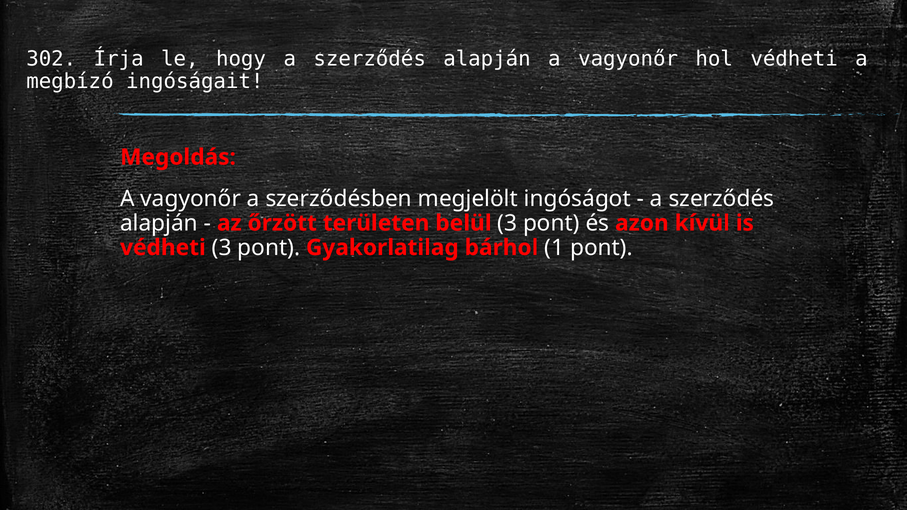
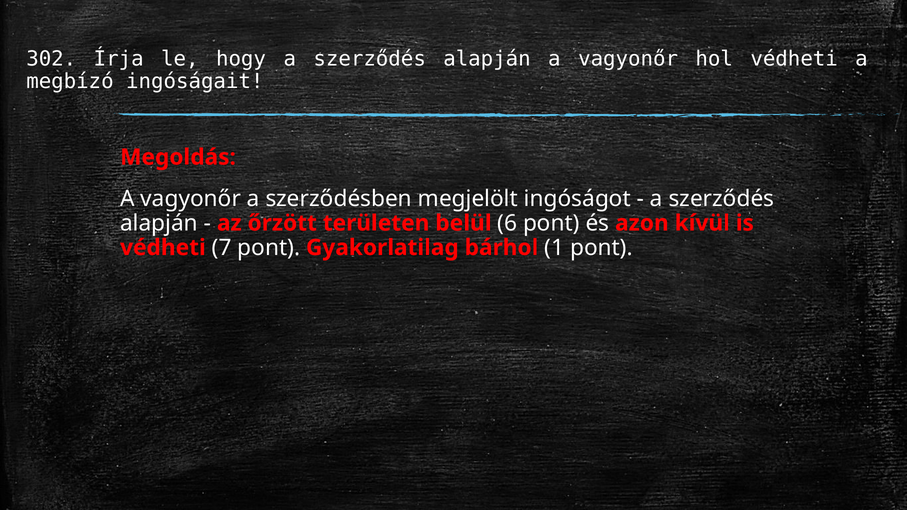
belül 3: 3 -> 6
védheti 3: 3 -> 7
